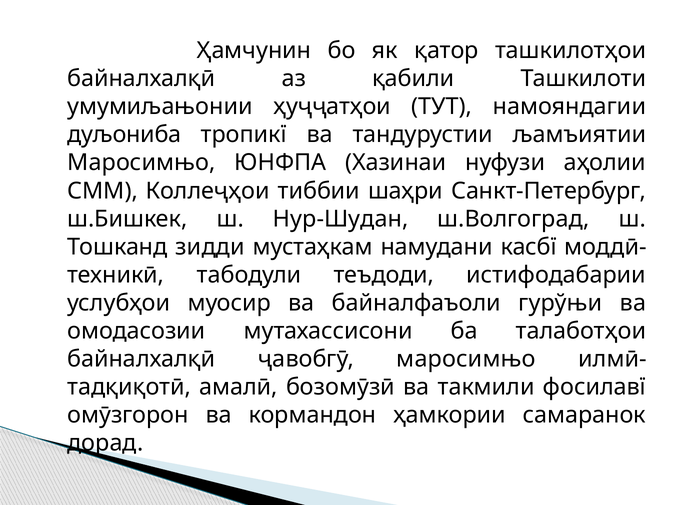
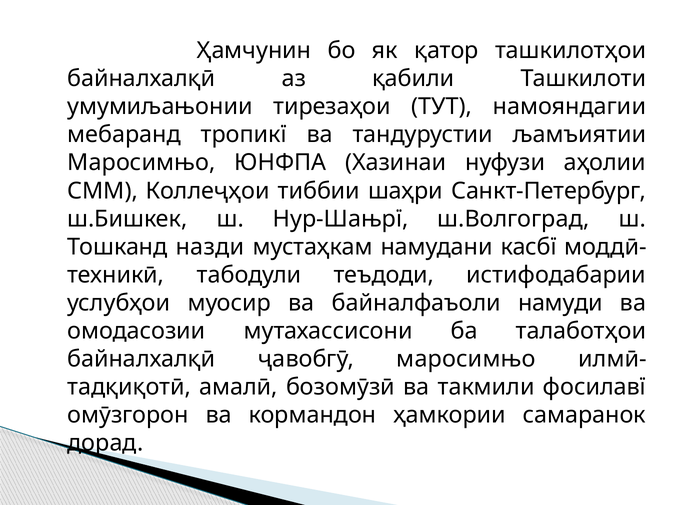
ҳуҷҷатҳои: ҳуҷҷатҳои -> тирезаҳои
дуљониба: дуљониба -> мебаранд
Нур-Шудан: Нур-Шудан -> Нур-Шањрї
зидди: зидди -> назди
гурўњи: гурўњи -> намуди
